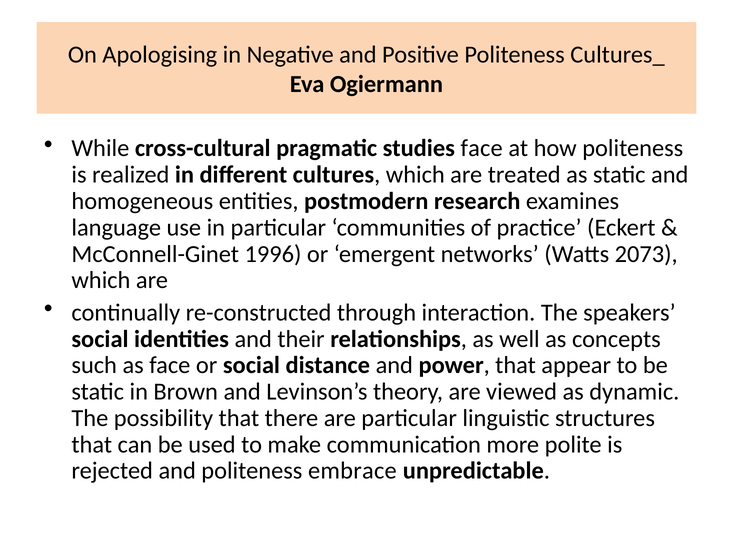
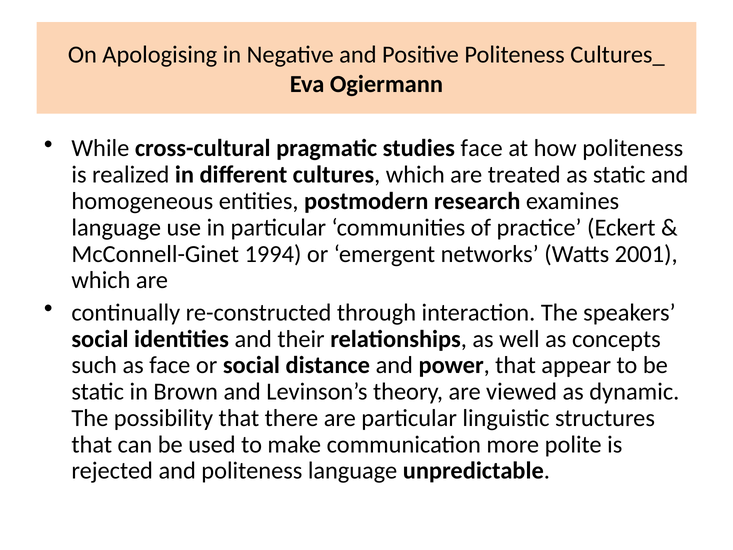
1996: 1996 -> 1994
2073: 2073 -> 2001
politeness embrace: embrace -> language
